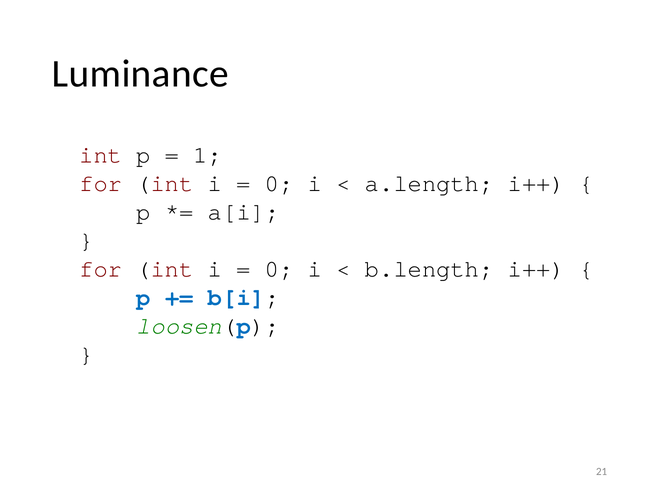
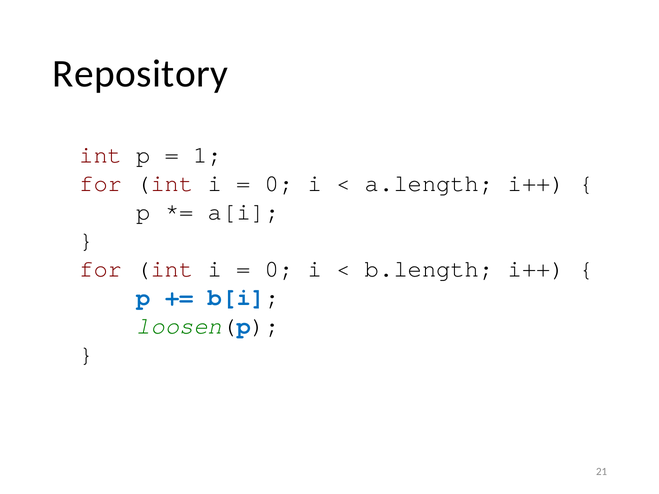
Luminance: Luminance -> Repository
